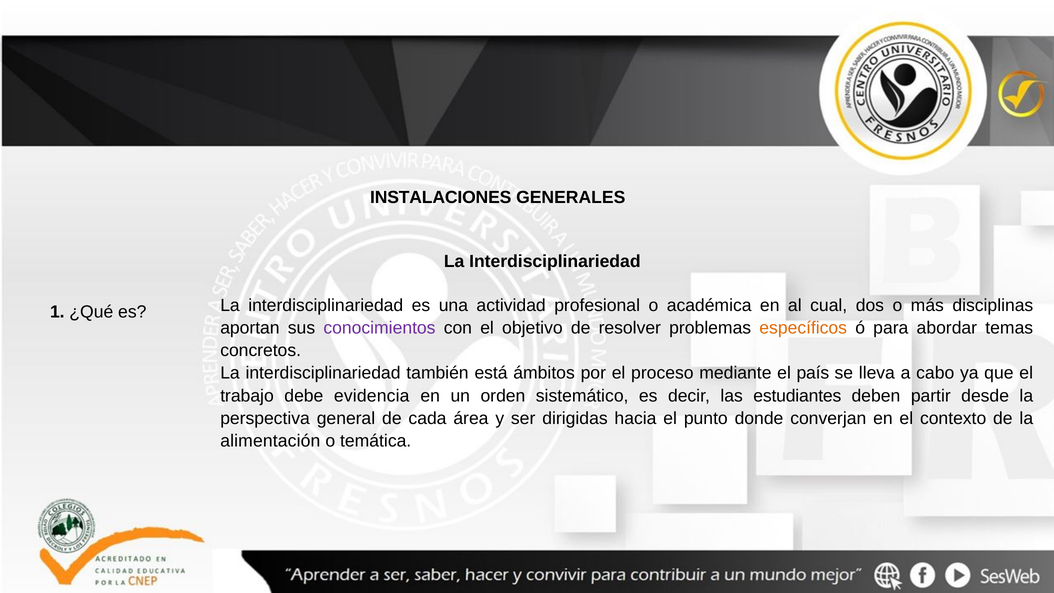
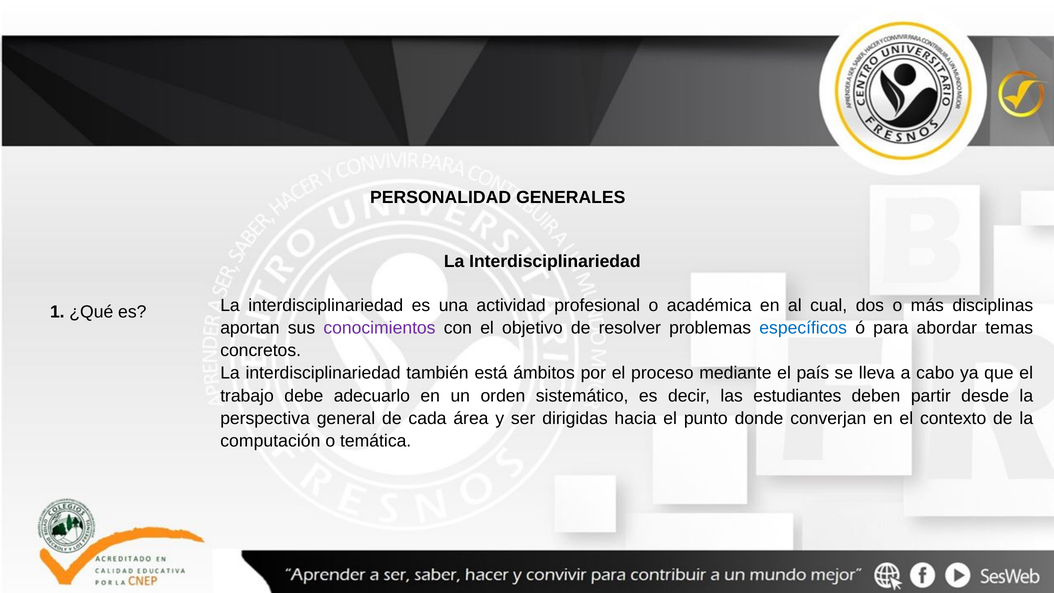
INSTALACIONES: INSTALACIONES -> PERSONALIDAD
específicos colour: orange -> blue
evidencia: evidencia -> adecuarlo
alimentación: alimentación -> computación
